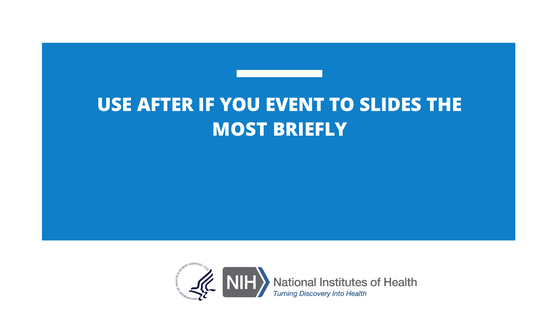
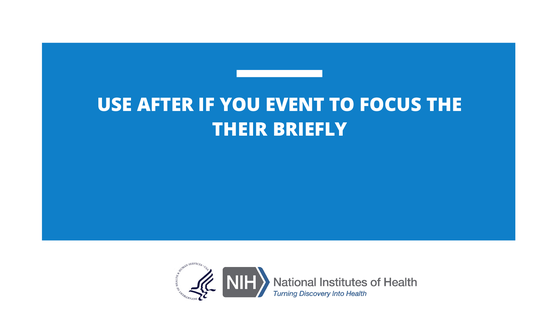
SLIDES: SLIDES -> FOCUS
MOST: MOST -> THEIR
